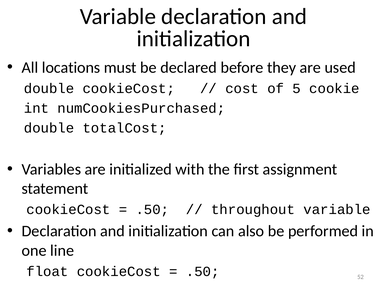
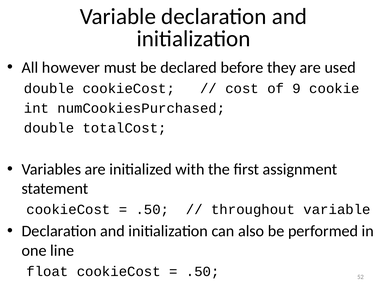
locations: locations -> however
5: 5 -> 9
